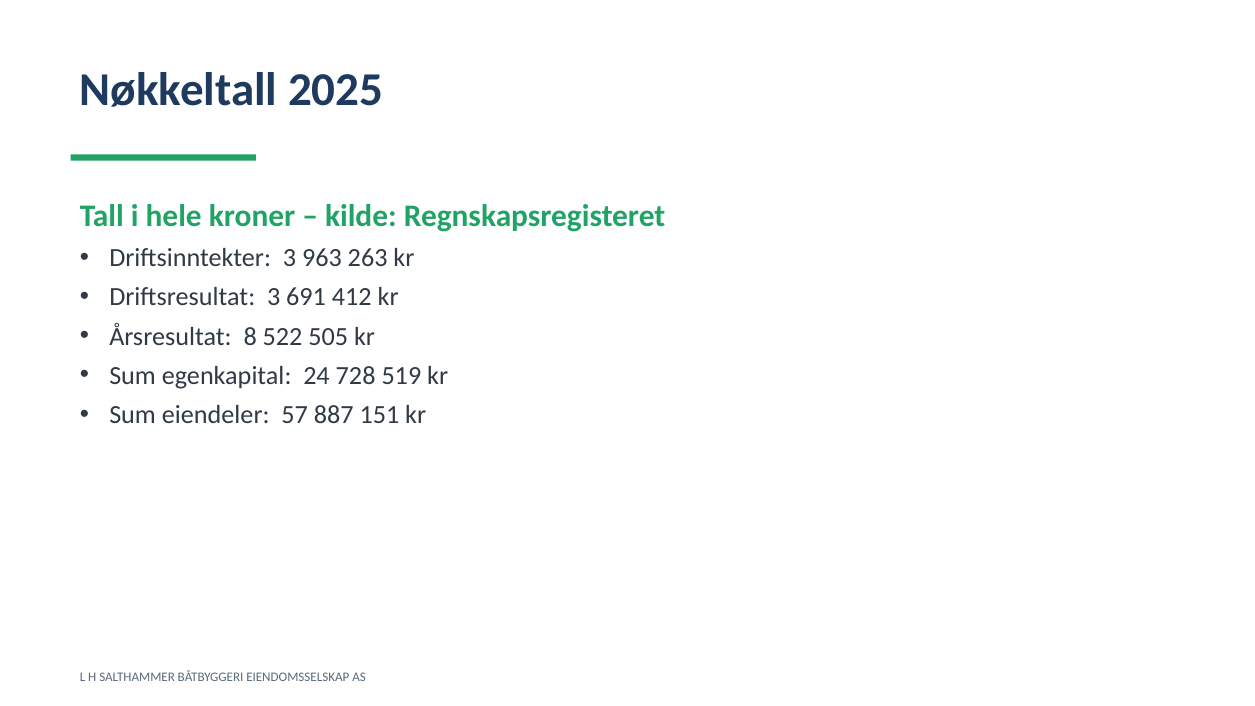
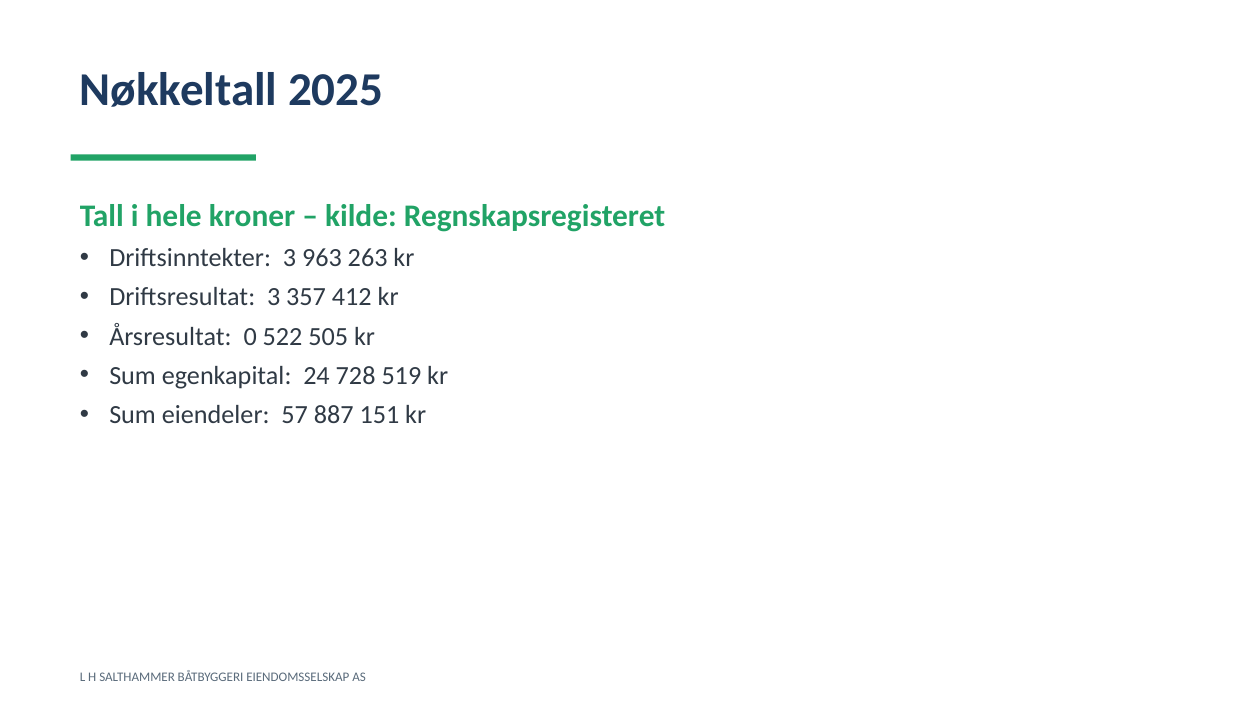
691: 691 -> 357
8: 8 -> 0
